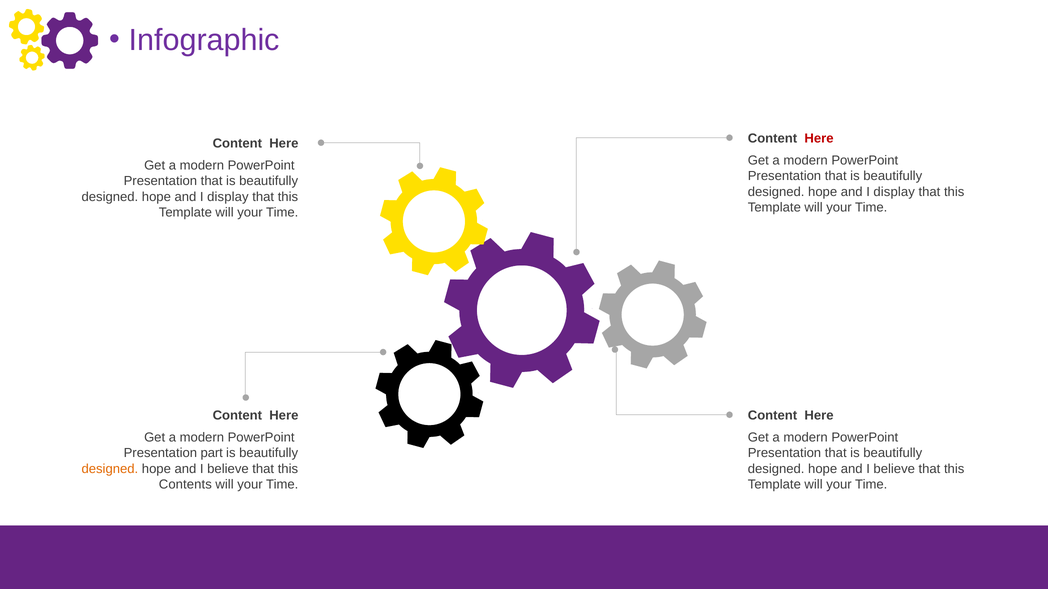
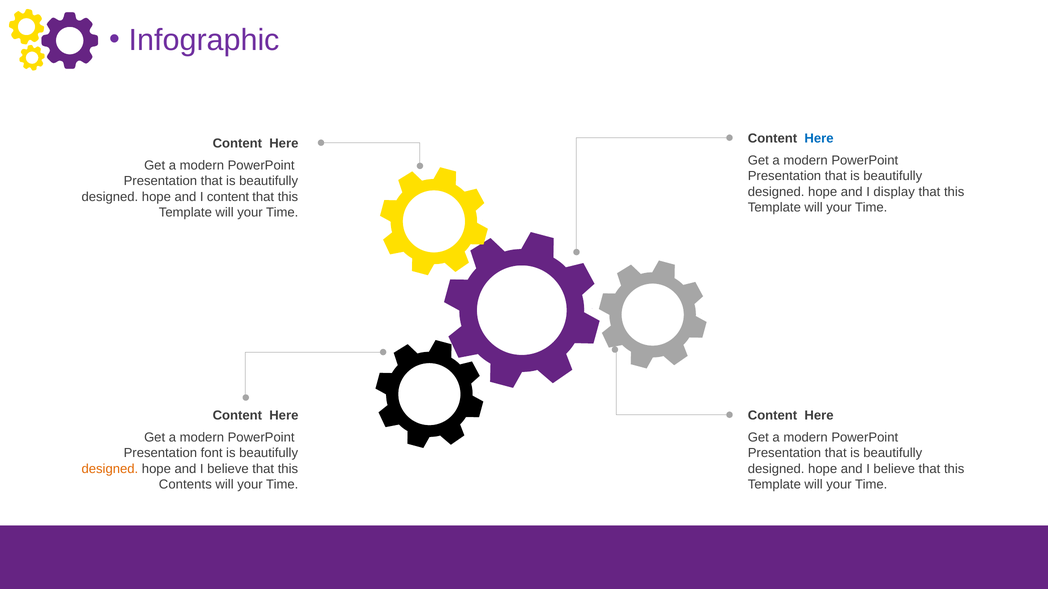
Here at (819, 139) colour: red -> blue
display at (228, 197): display -> content
part: part -> font
